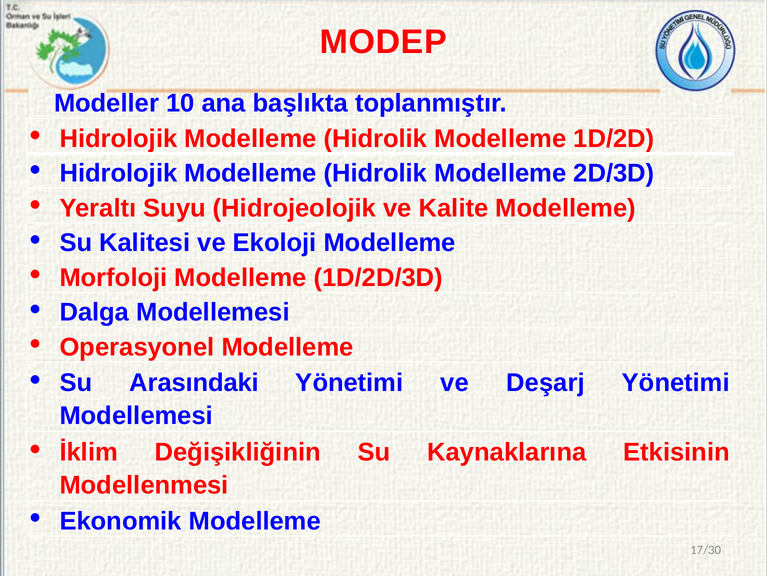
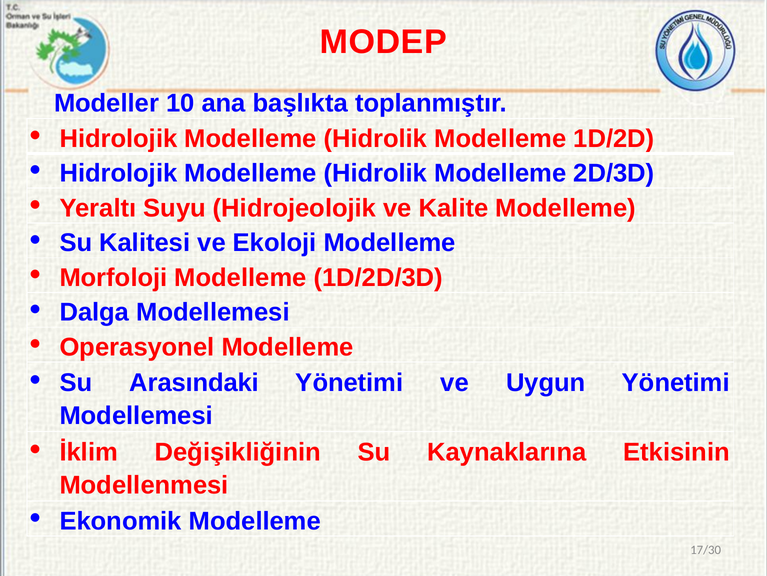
Deşarj: Deşarj -> Uygun
